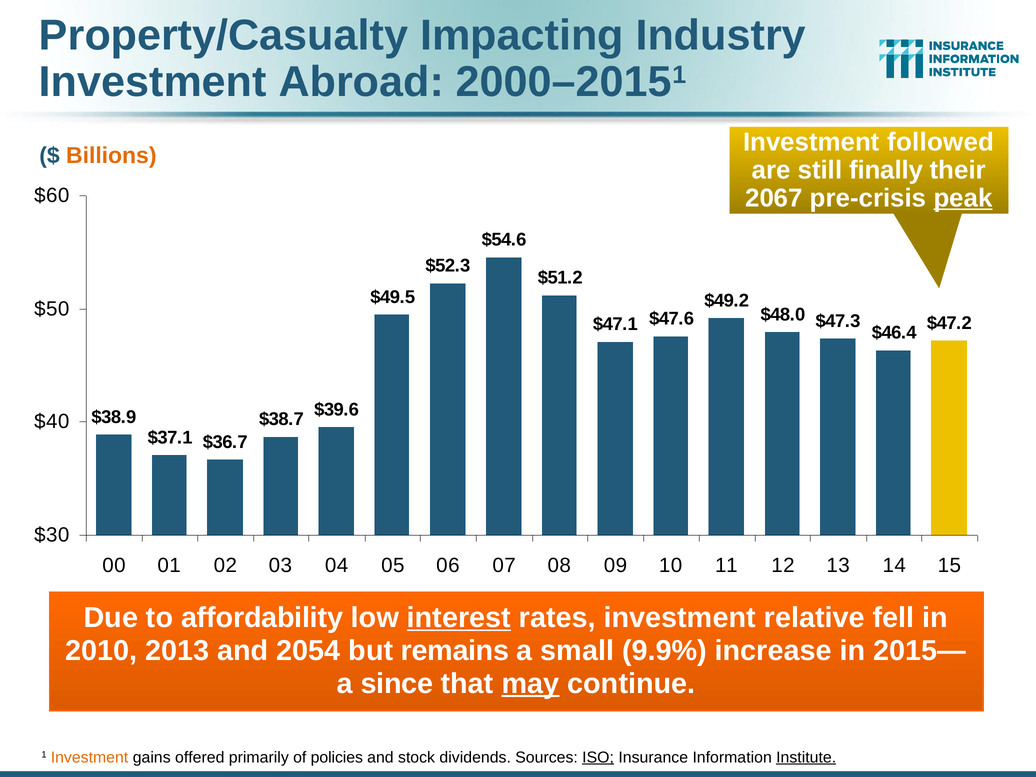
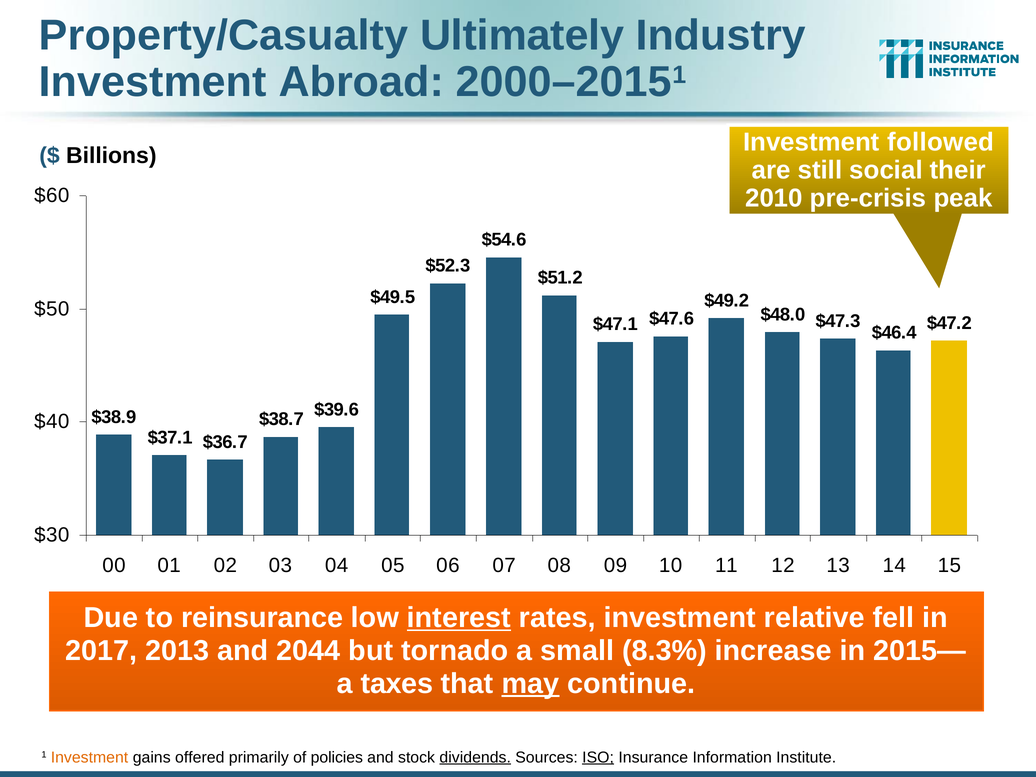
Impacting: Impacting -> Ultimately
Billions colour: orange -> black
finally: finally -> social
2067: 2067 -> 2010
peak underline: present -> none
affordability: affordability -> reinsurance
2010: 2010 -> 2017
2054: 2054 -> 2044
remains: remains -> tornado
9.9%: 9.9% -> 8.3%
since: since -> taxes
dividends underline: none -> present
Institute underline: present -> none
